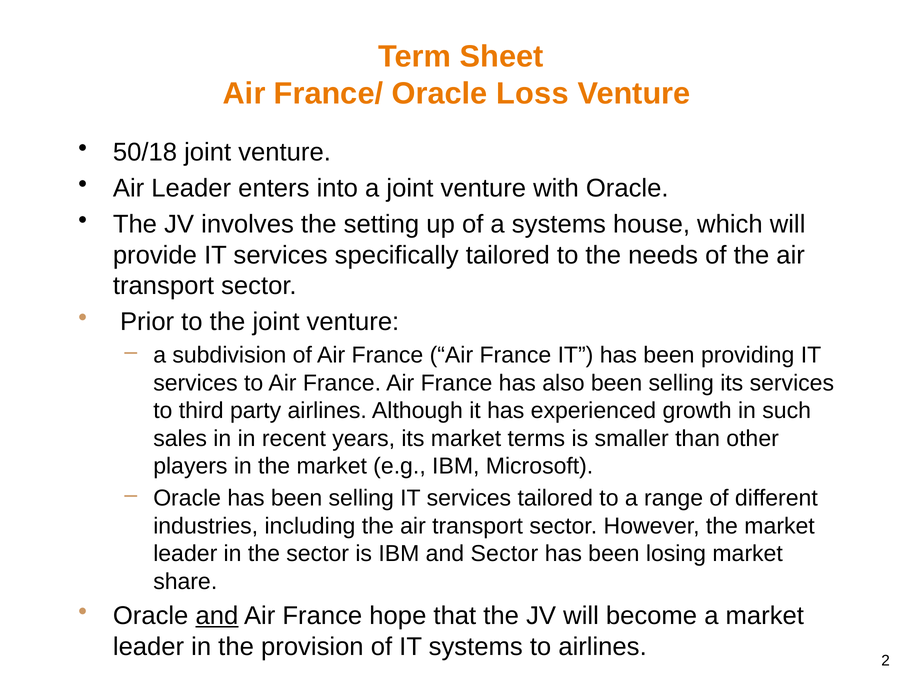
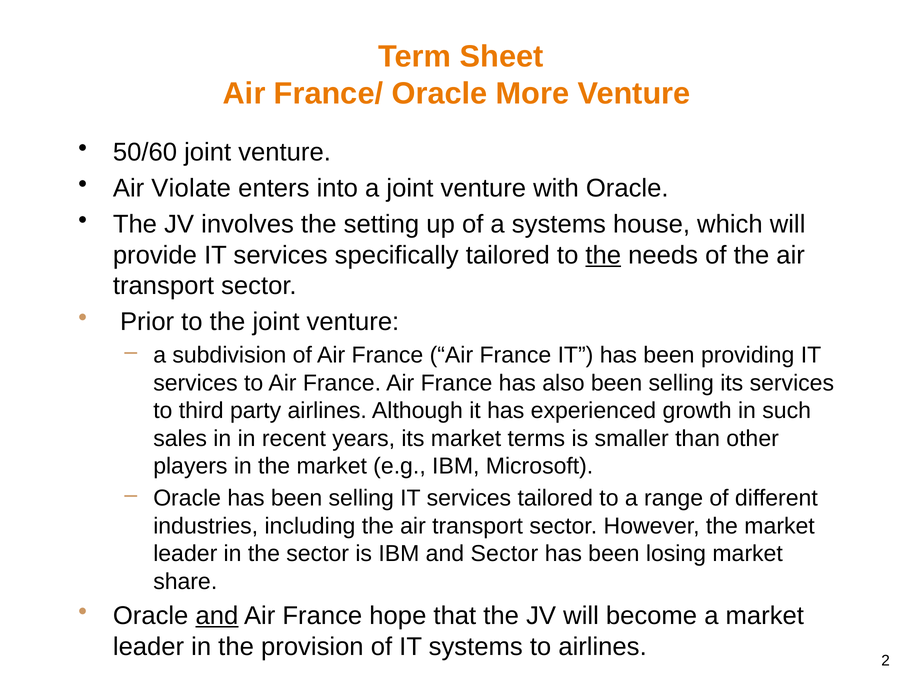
Loss: Loss -> More
50/18: 50/18 -> 50/60
Air Leader: Leader -> Violate
the at (603, 255) underline: none -> present
